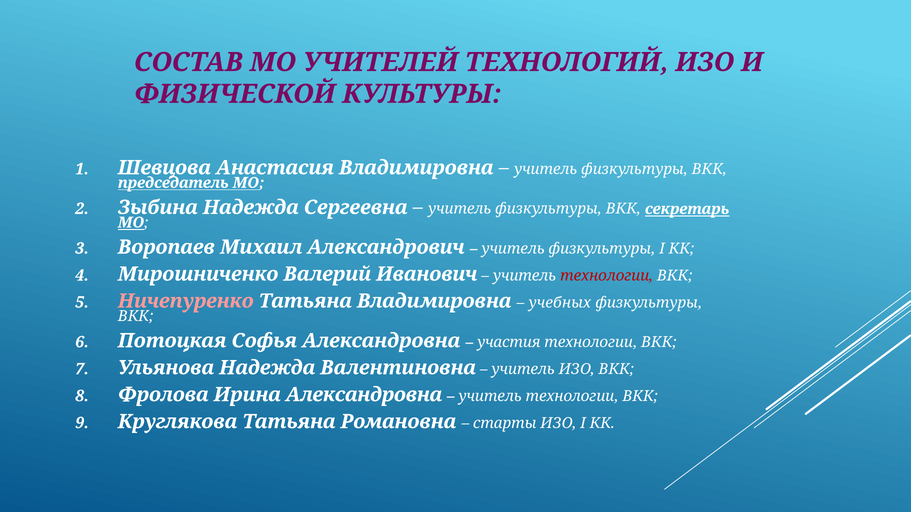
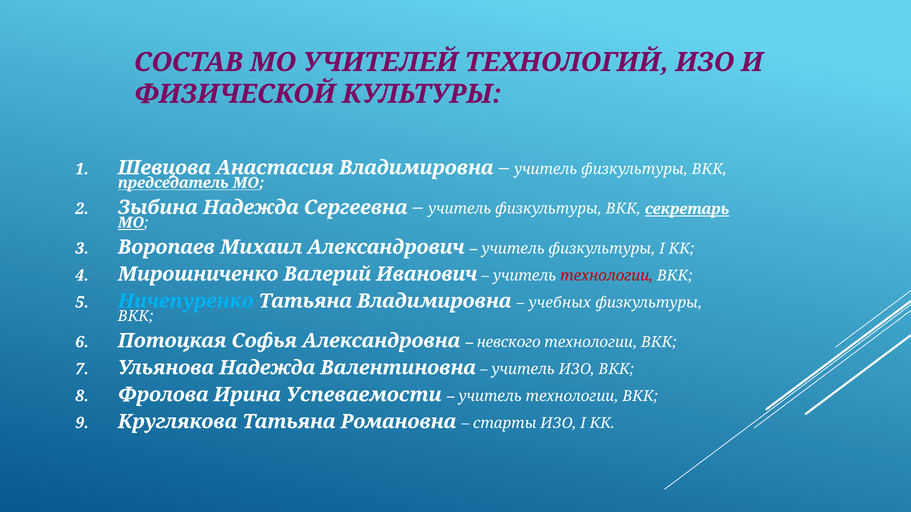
Ничепуренко colour: pink -> light blue
участия: участия -> невского
Ирина Александровна: Александровна -> Успеваемости
